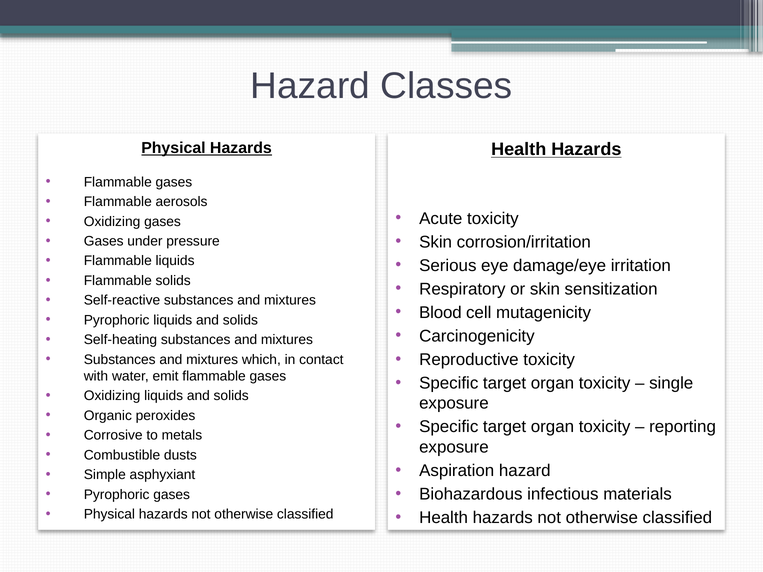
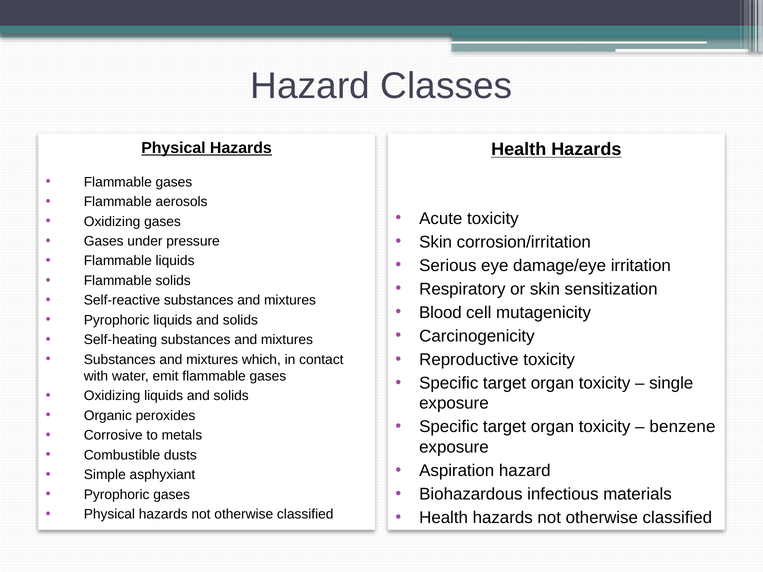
reporting: reporting -> benzene
